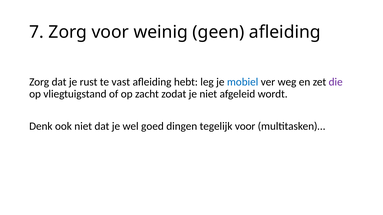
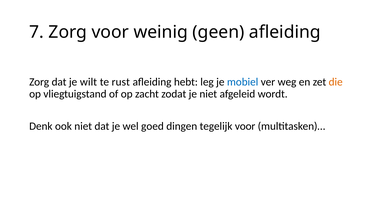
rust: rust -> wilt
vast: vast -> rust
die colour: purple -> orange
